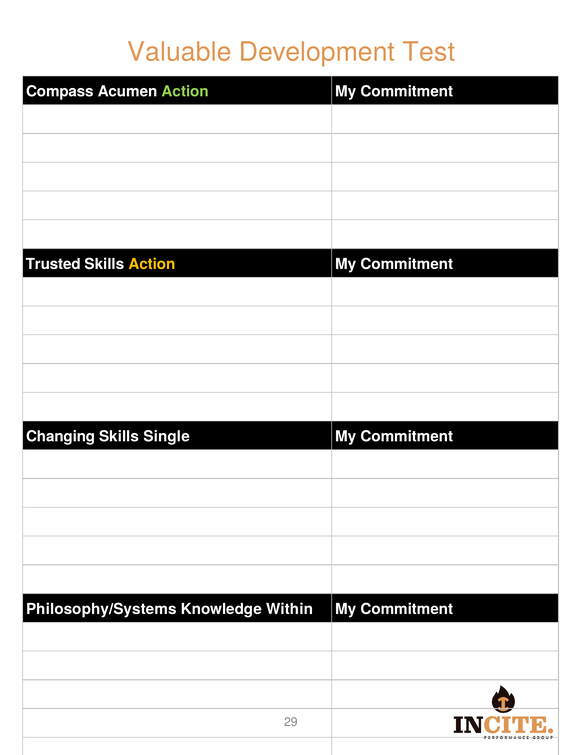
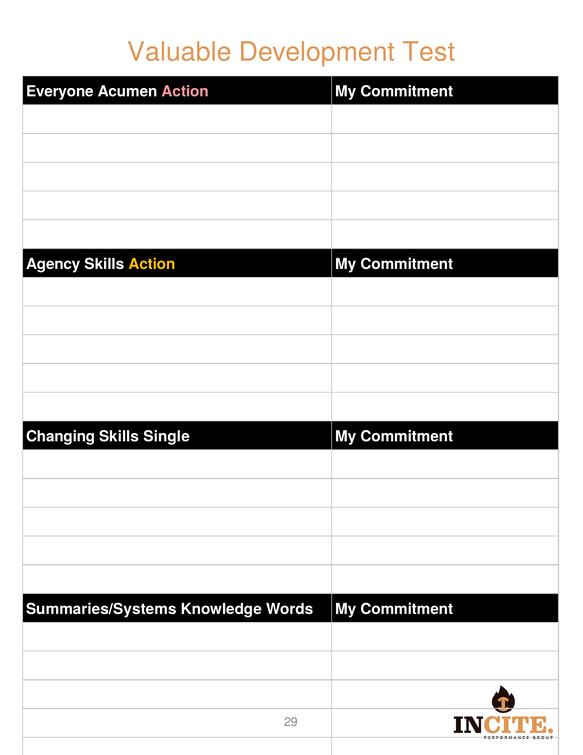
Compass: Compass -> Everyone
Action at (185, 91) colour: light green -> pink
Trusted: Trusted -> Agency
Philosophy/Systems: Philosophy/Systems -> Summaries/Systems
Within: Within -> Words
